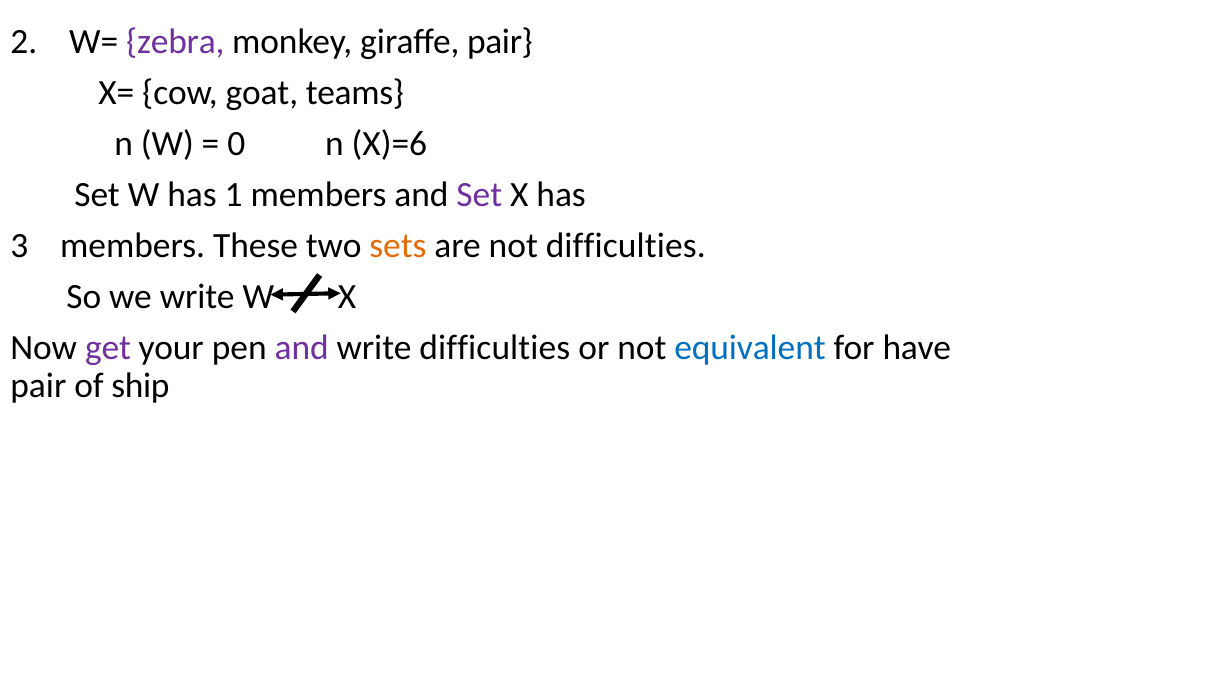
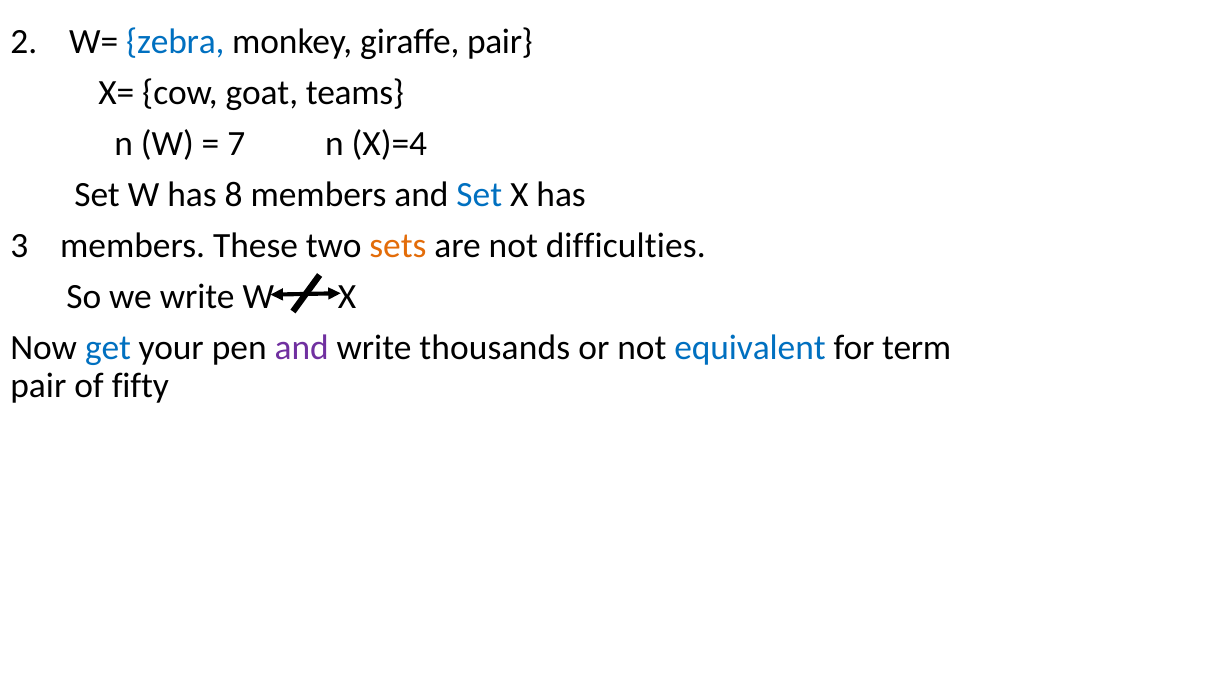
zebra colour: purple -> blue
0: 0 -> 7
X)=6: X)=6 -> X)=4
1: 1 -> 8
Set at (479, 195) colour: purple -> blue
get colour: purple -> blue
write difficulties: difficulties -> thousands
have: have -> term
ship: ship -> fifty
